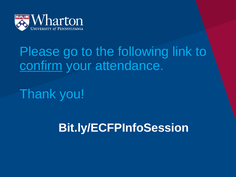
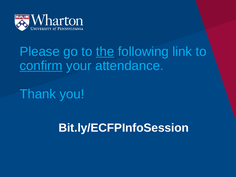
the underline: none -> present
